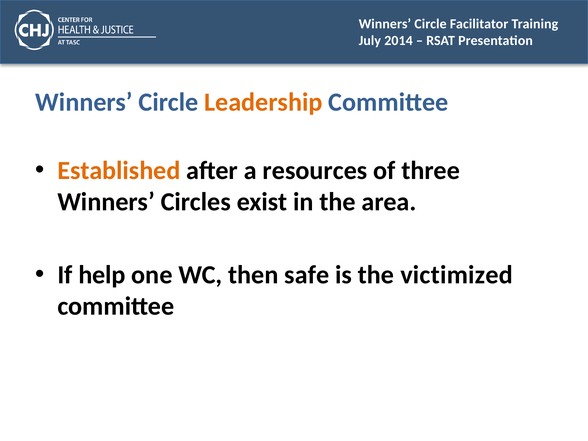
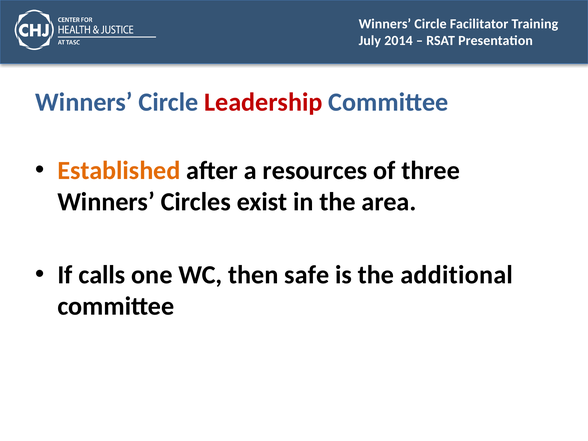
Leadership colour: orange -> red
help: help -> calls
victimized: victimized -> additional
